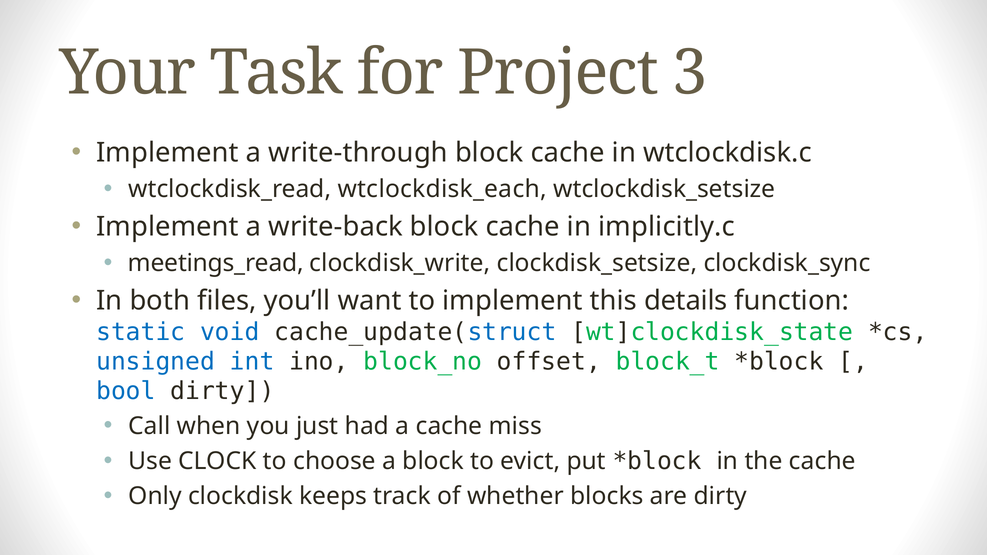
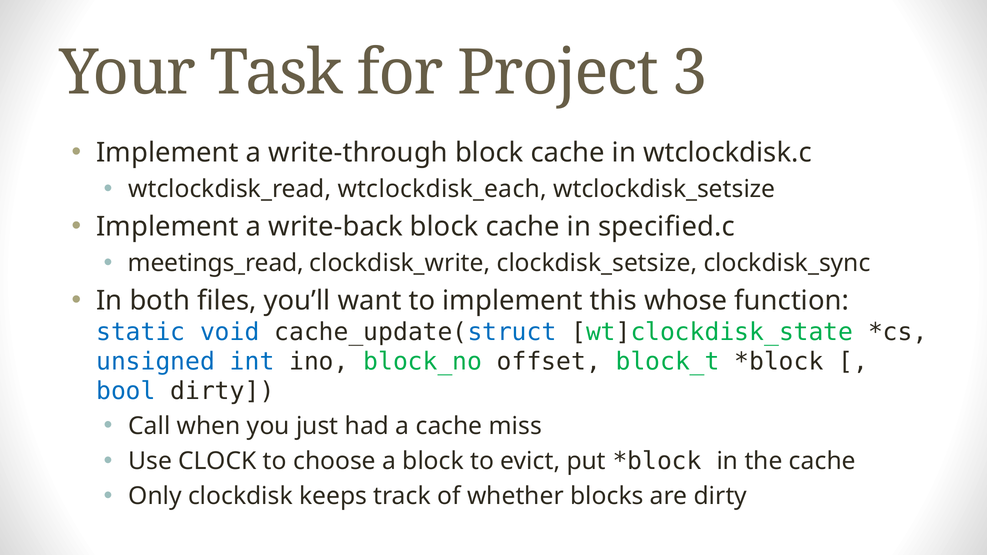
implicitly.c: implicitly.c -> specified.c
details: details -> whose
